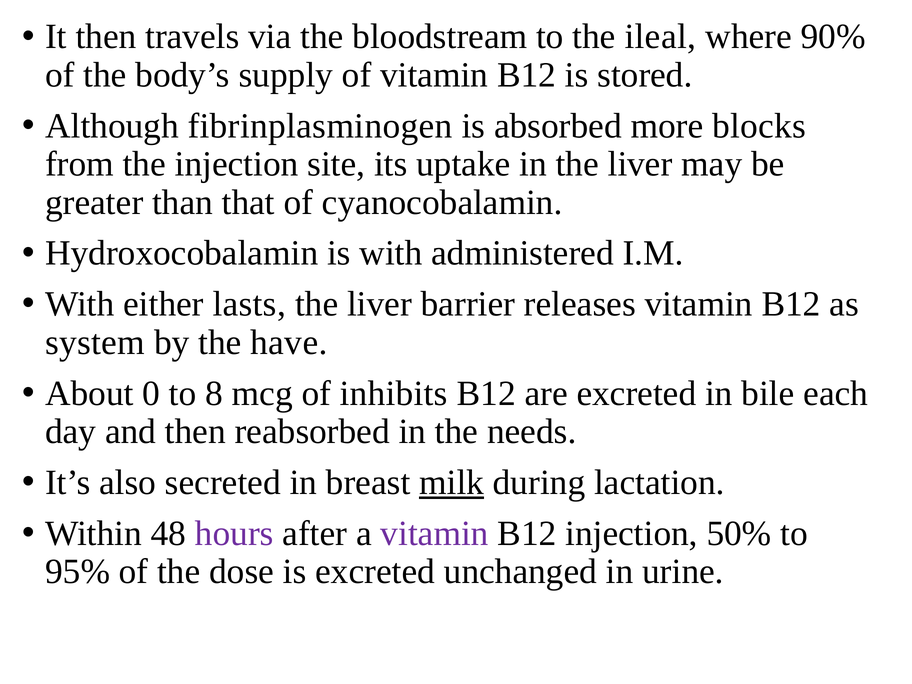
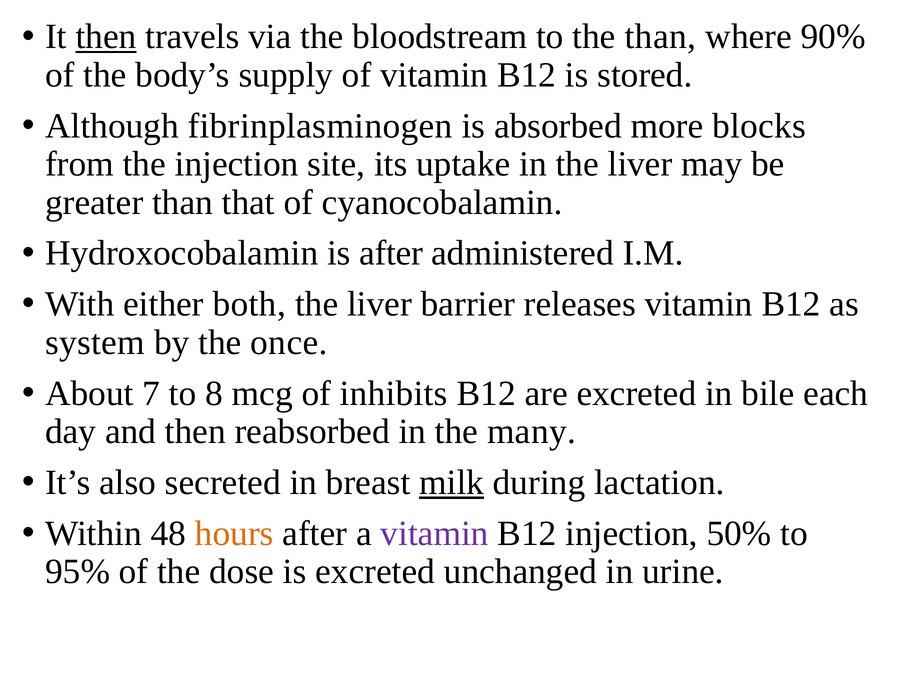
then at (106, 37) underline: none -> present
the ileal: ileal -> than
is with: with -> after
lasts: lasts -> both
have: have -> once
0: 0 -> 7
needs: needs -> many
hours colour: purple -> orange
